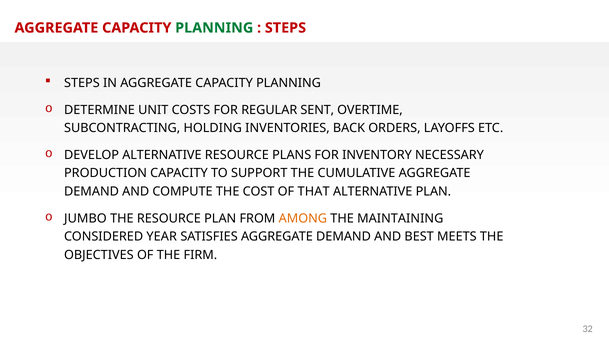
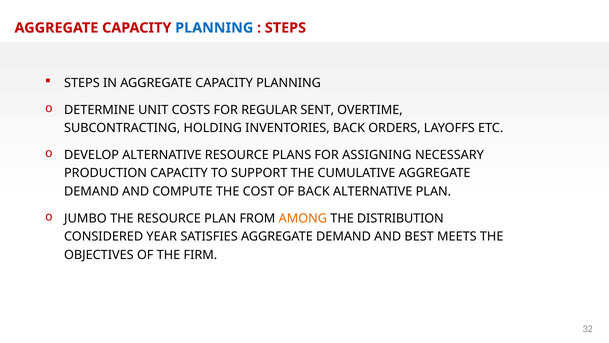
PLANNING at (214, 28) colour: green -> blue
INVENTORY: INVENTORY -> ASSIGNING
OF THAT: THAT -> BACK
MAINTAINING: MAINTAINING -> DISTRIBUTION
